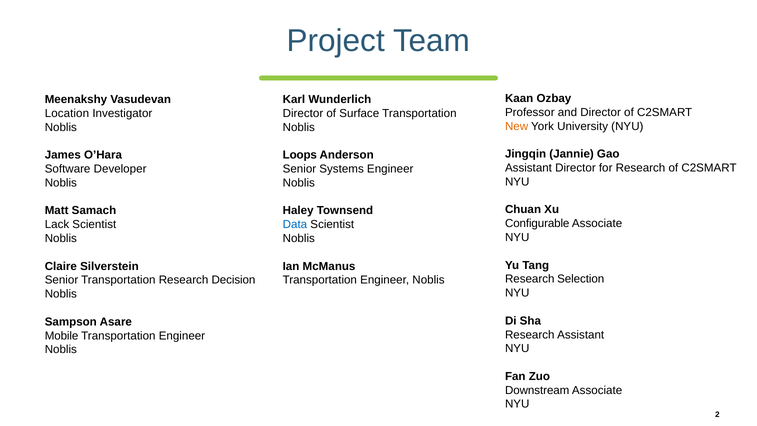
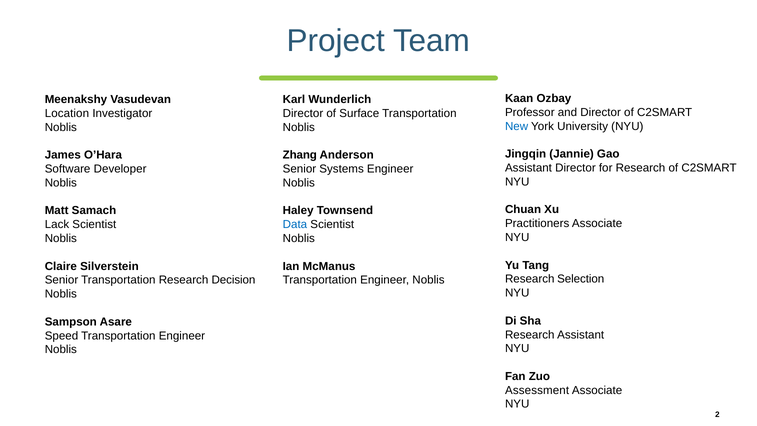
New colour: orange -> blue
Loops: Loops -> Zhang
Configurable: Configurable -> Practitioners
Mobile: Mobile -> Speed
Downstream: Downstream -> Assessment
